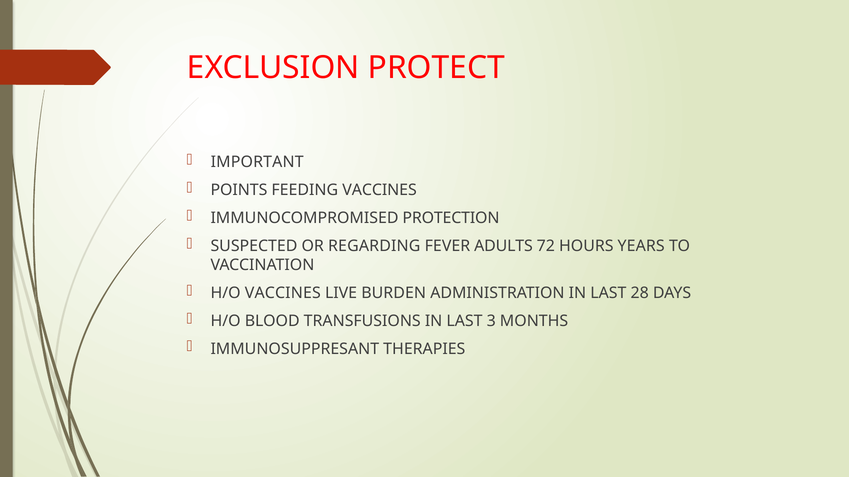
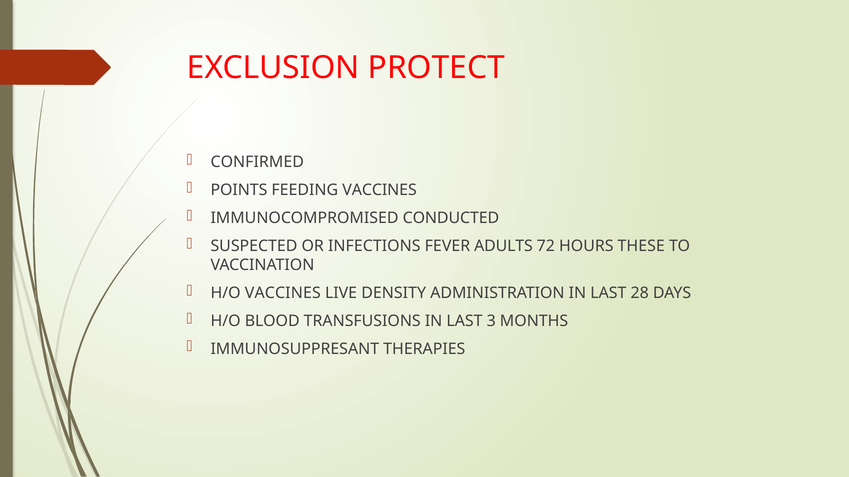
IMPORTANT: IMPORTANT -> CONFIRMED
PROTECTION: PROTECTION -> CONDUCTED
REGARDING: REGARDING -> INFECTIONS
YEARS: YEARS -> THESE
BURDEN: BURDEN -> DENSITY
